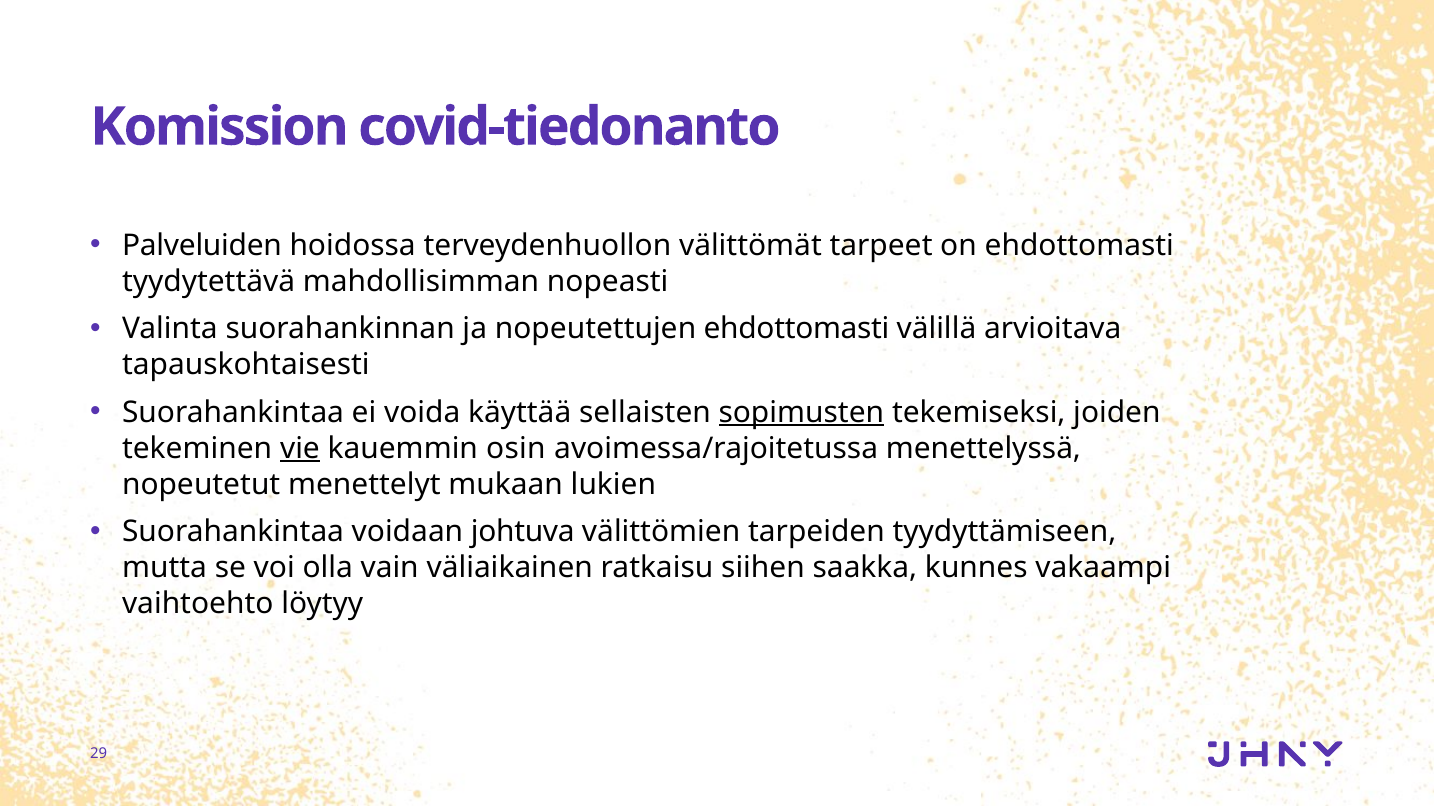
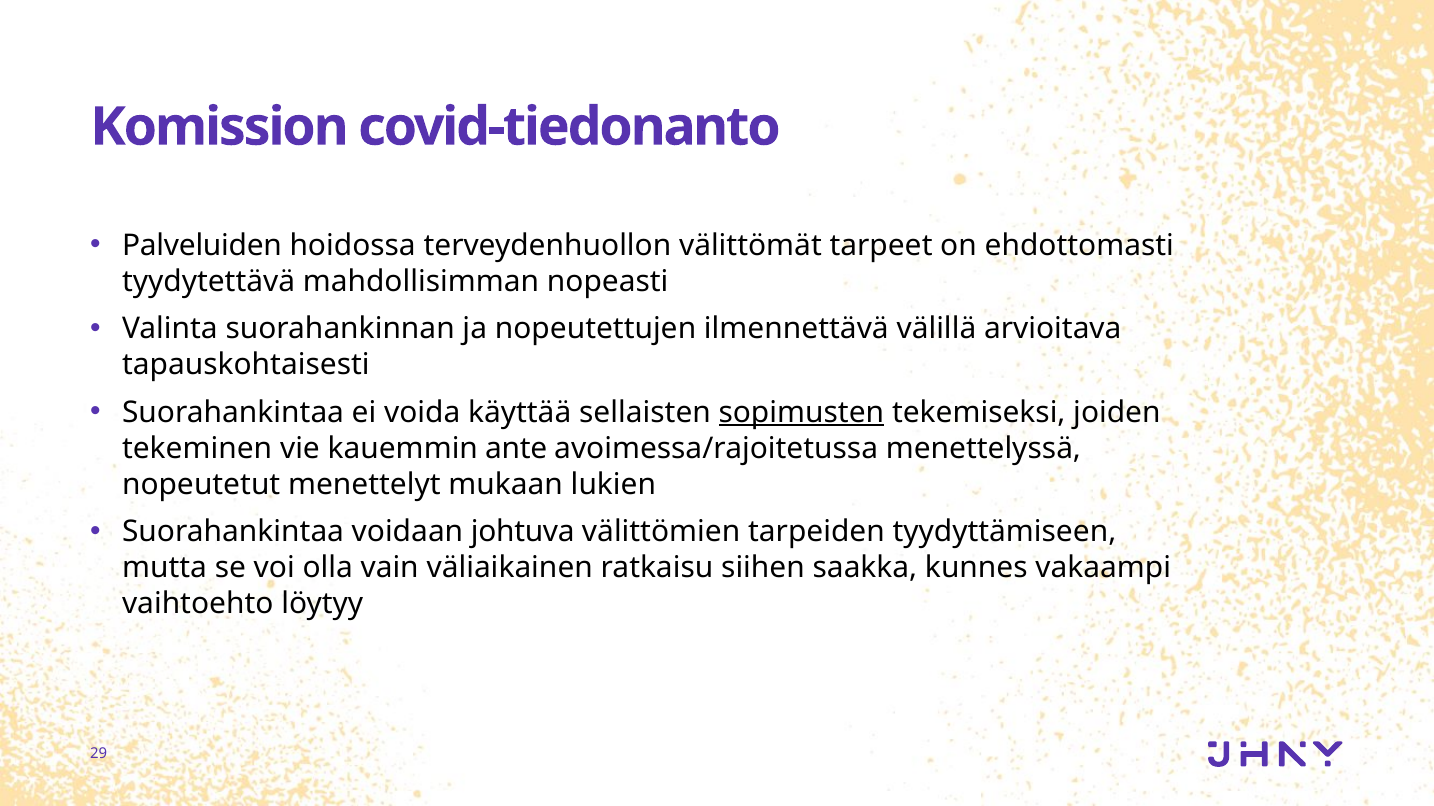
nopeutettujen ehdottomasti: ehdottomasti -> ilmennettävä
vie underline: present -> none
osin: osin -> ante
